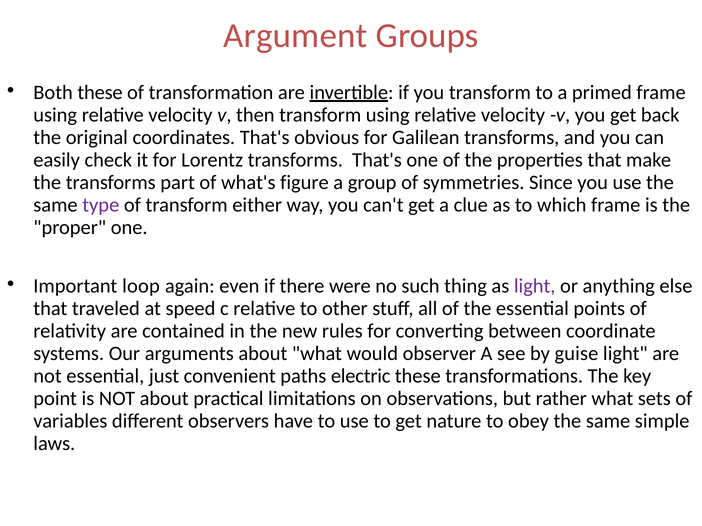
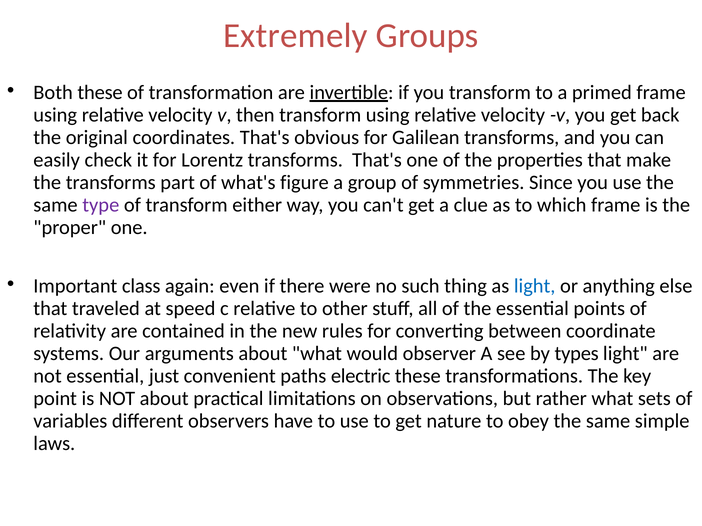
Argument: Argument -> Extremely
loop: loop -> class
light at (535, 286) colour: purple -> blue
guise: guise -> types
